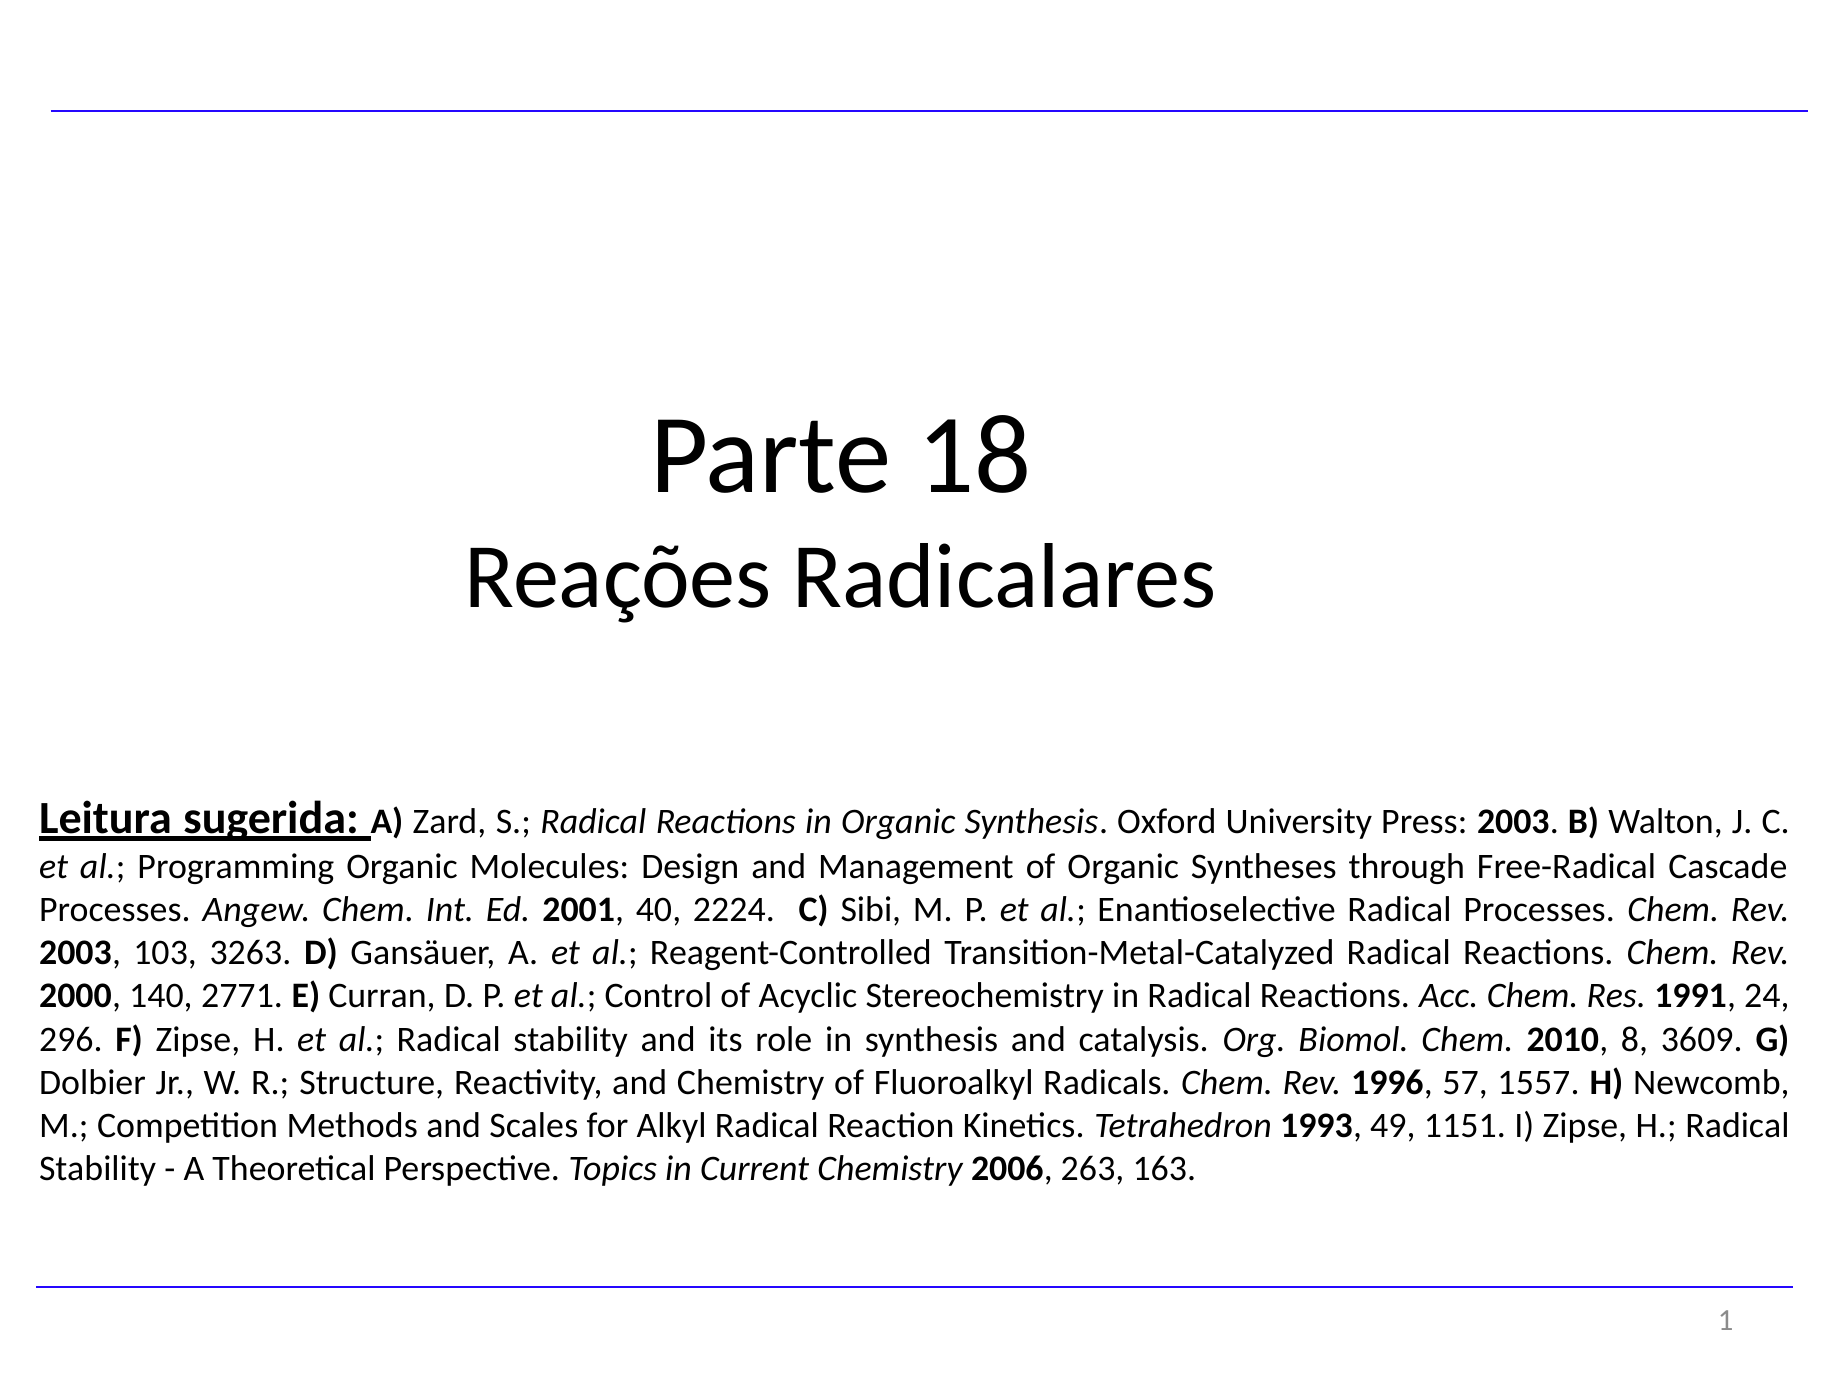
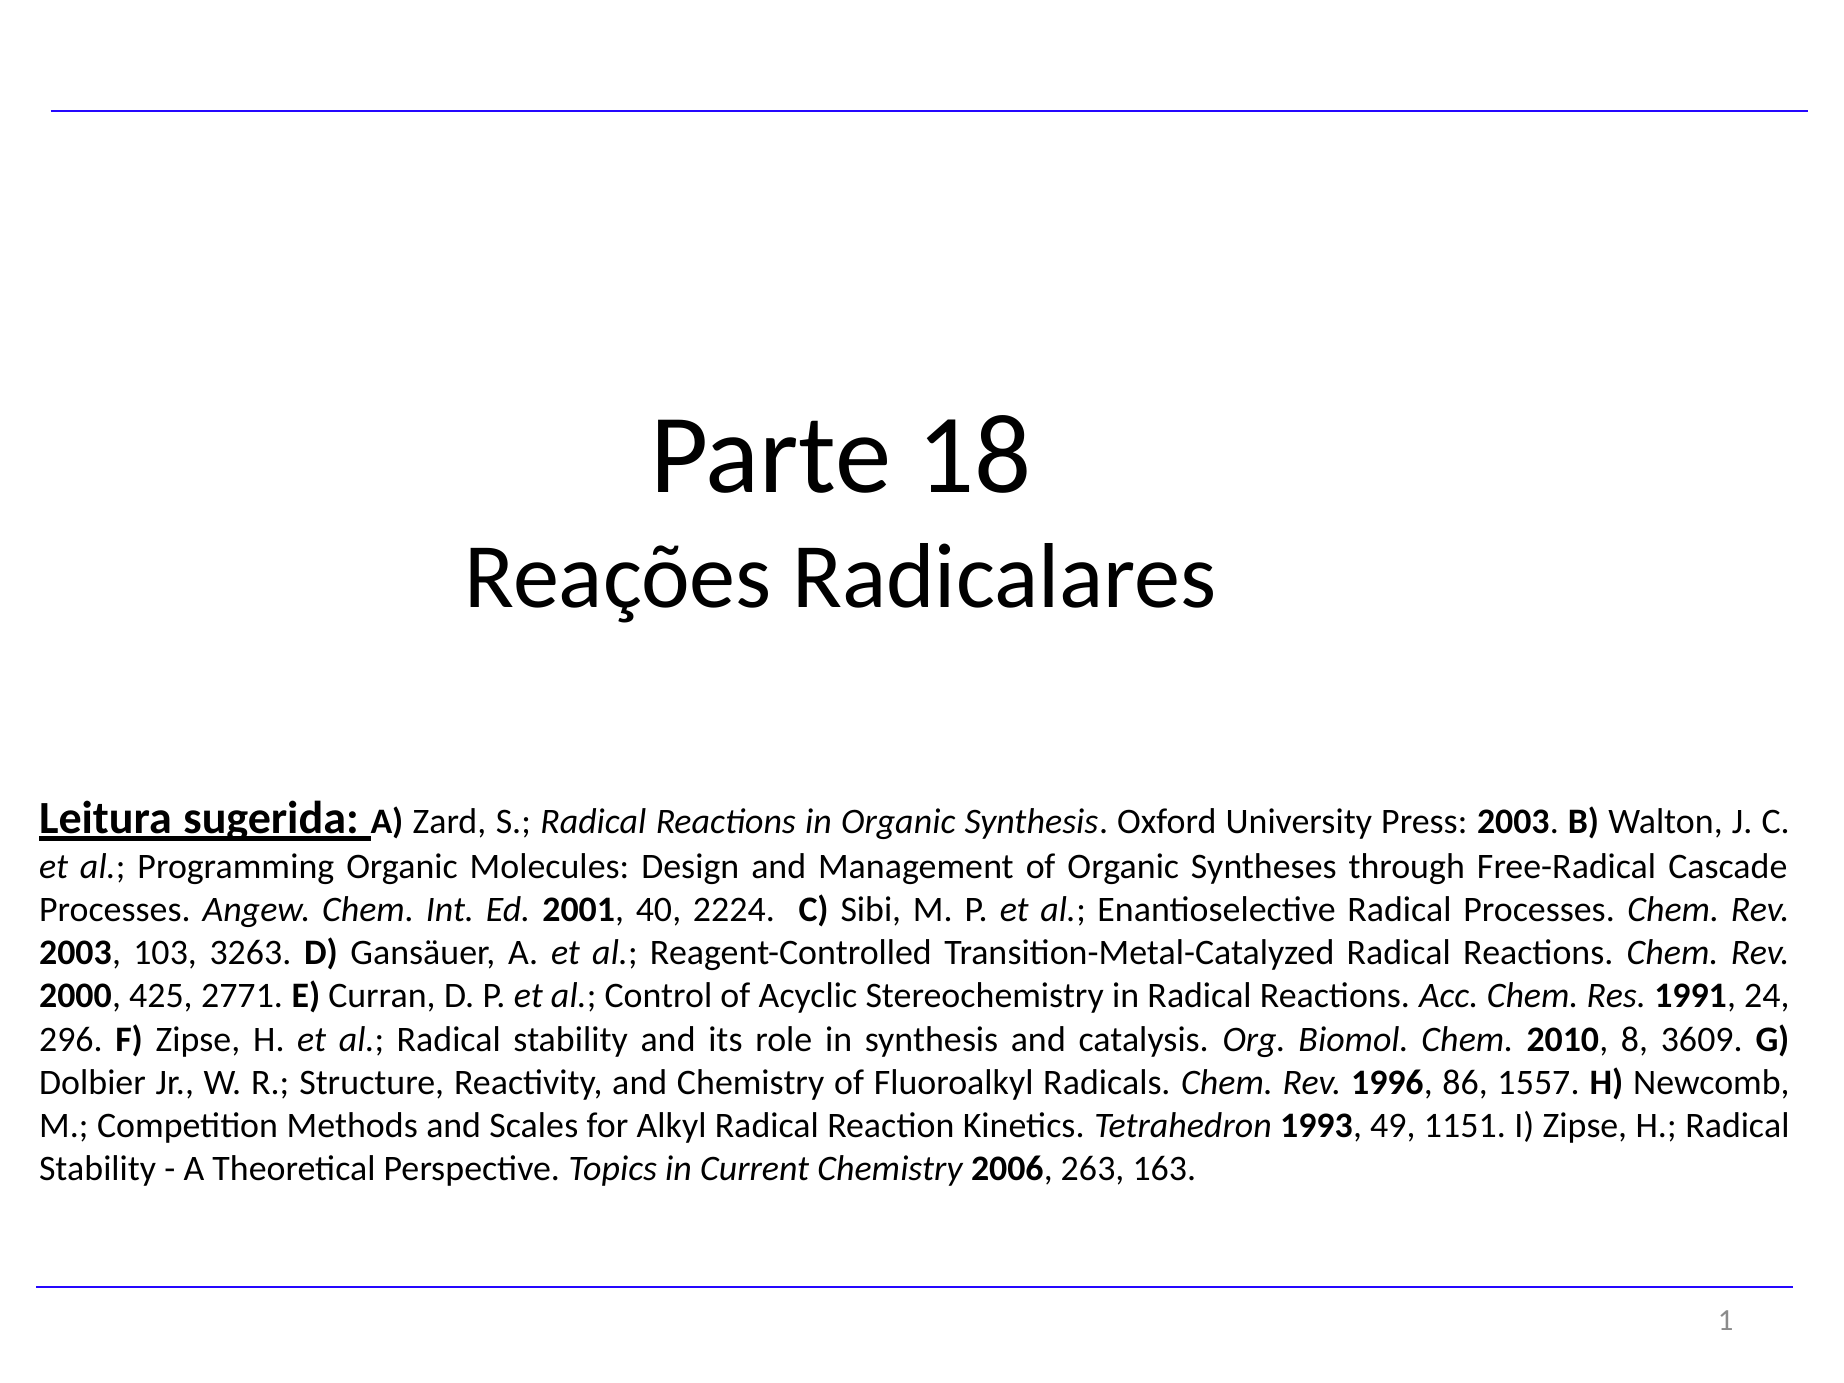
140: 140 -> 425
57: 57 -> 86
